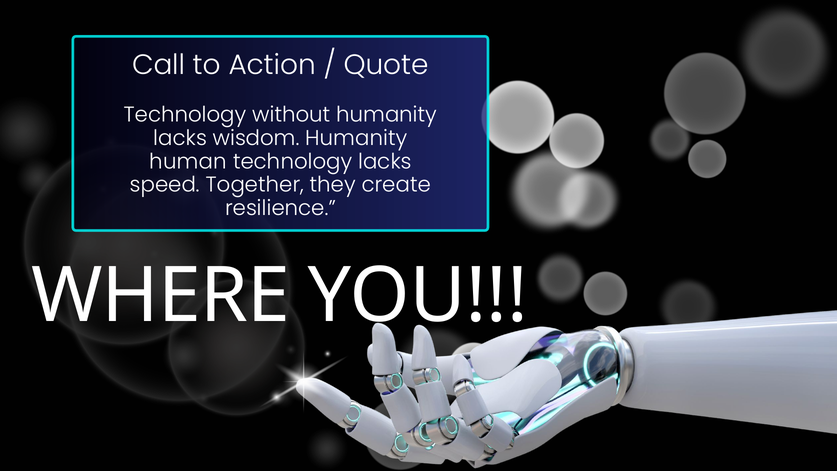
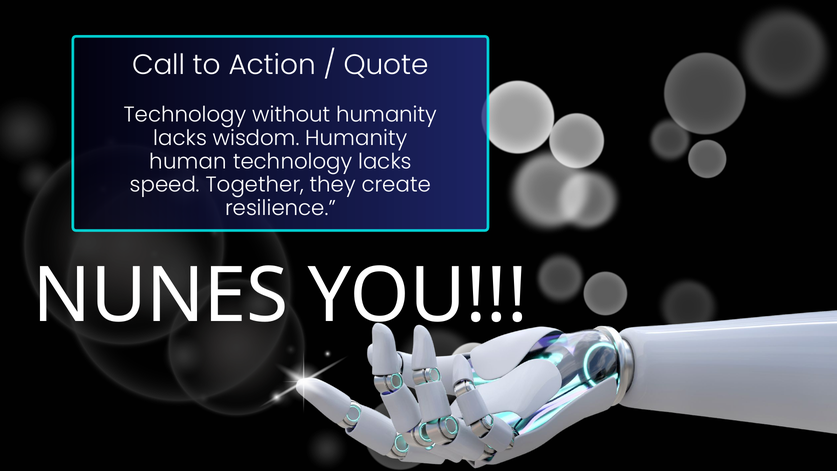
WHERE: WHERE -> NUNES
